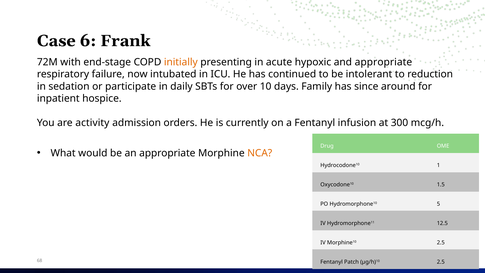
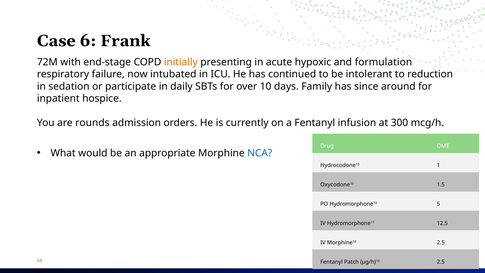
and appropriate: appropriate -> formulation
activity: activity -> rounds
NCA colour: orange -> blue
